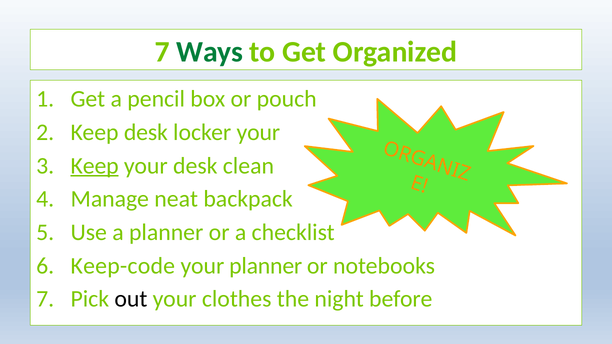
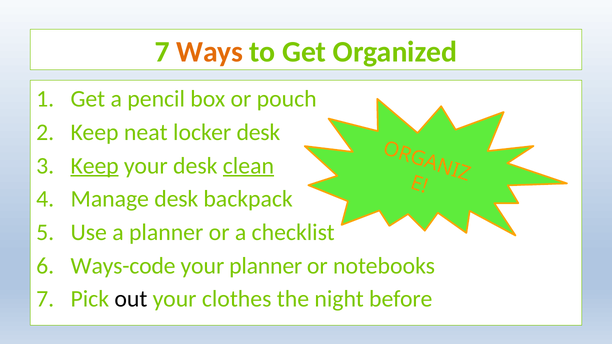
Ways colour: green -> orange
Keep desk: desk -> neat
locker your: your -> desk
clean underline: none -> present
Manage neat: neat -> desk
Keep-code: Keep-code -> Ways-code
